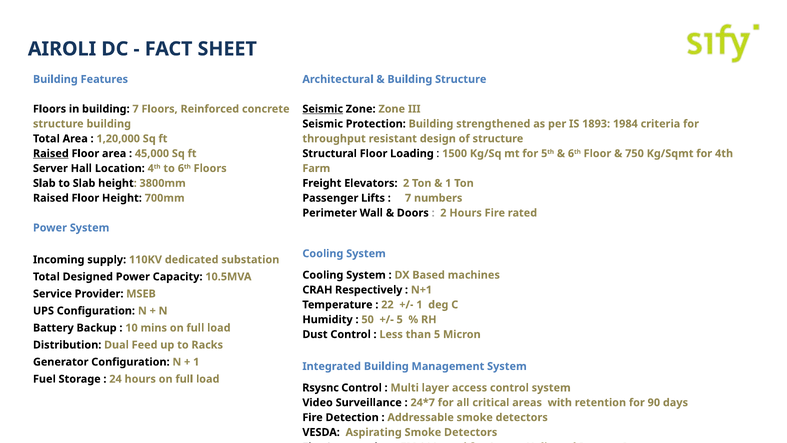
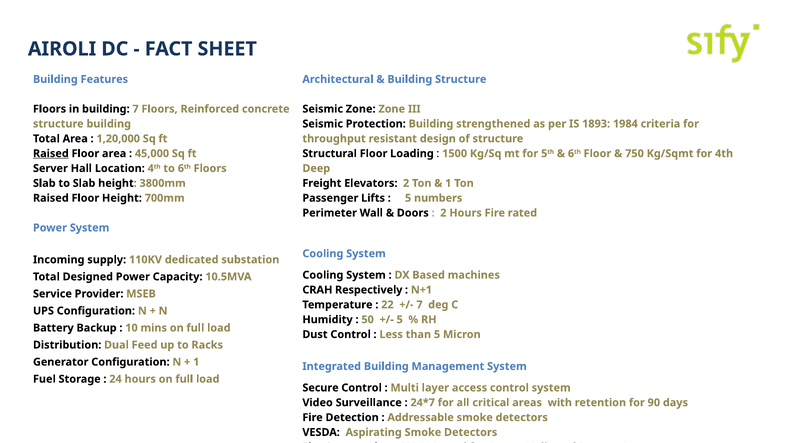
Seismic at (323, 109) underline: present -> none
Farm: Farm -> Deep
7 at (408, 198): 7 -> 5
1 at (419, 305): 1 -> 7
Rsysnc: Rsysnc -> Secure
